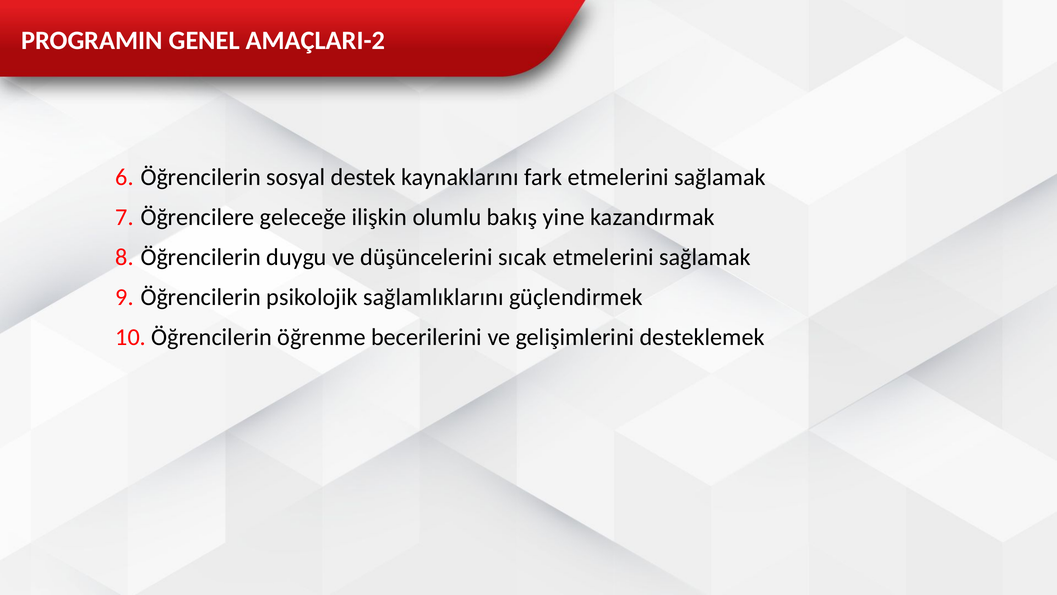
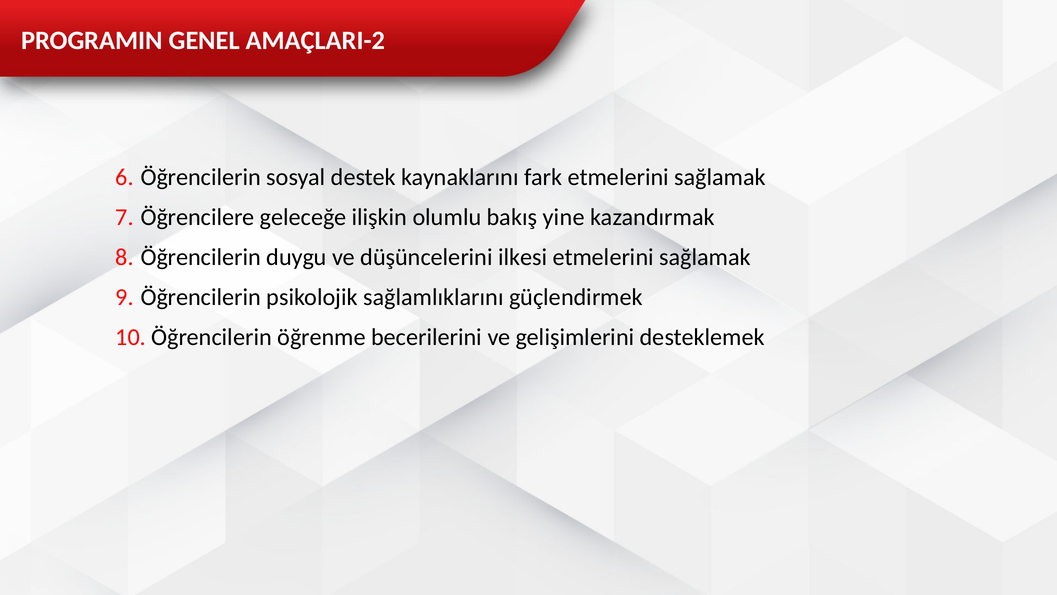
sıcak: sıcak -> ilkesi
